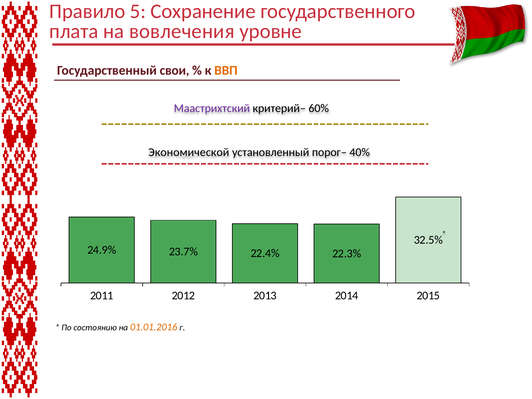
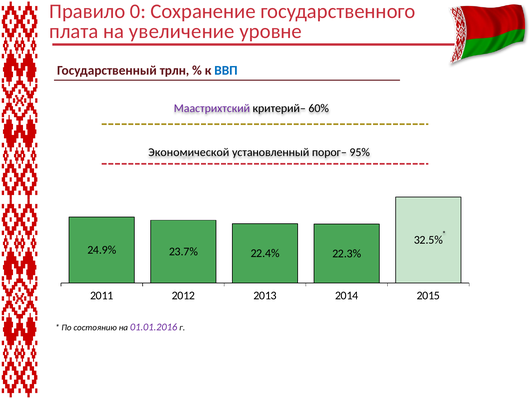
5: 5 -> 0
вовлечения: вовлечения -> увеличение
свои: свои -> трлн
ВВП colour: orange -> blue
40%: 40% -> 95%
01.01.2016 colour: orange -> purple
